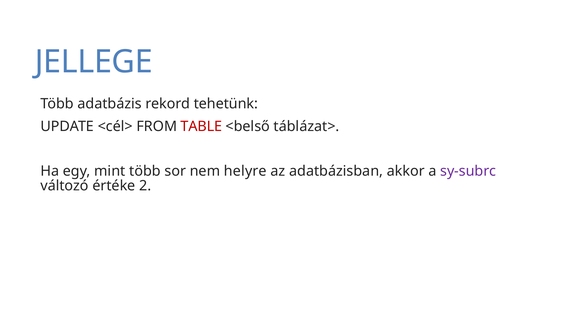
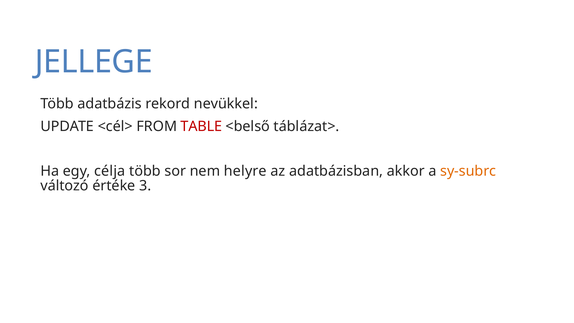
tehetünk: tehetünk -> nevükkel
mint: mint -> célja
sy-subrc colour: purple -> orange
2: 2 -> 3
